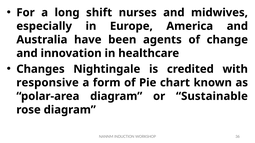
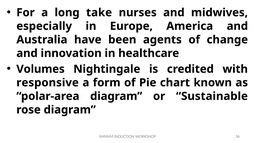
shift: shift -> take
Changes: Changes -> Volumes
